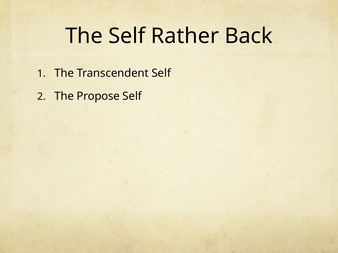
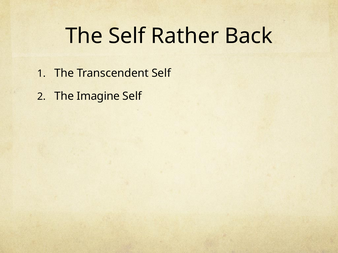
Propose: Propose -> Imagine
